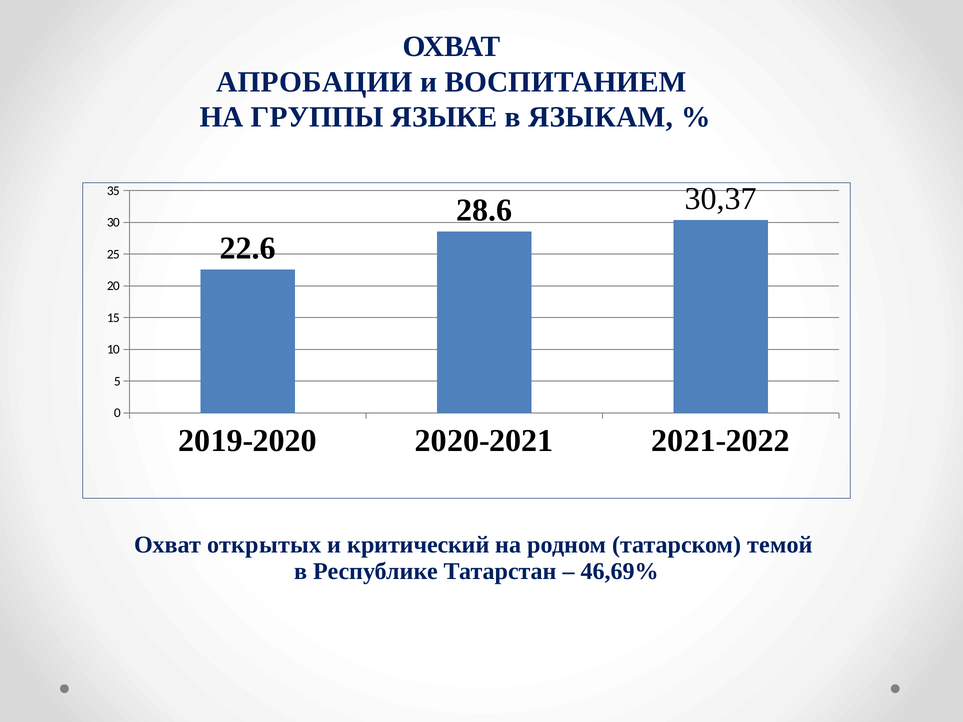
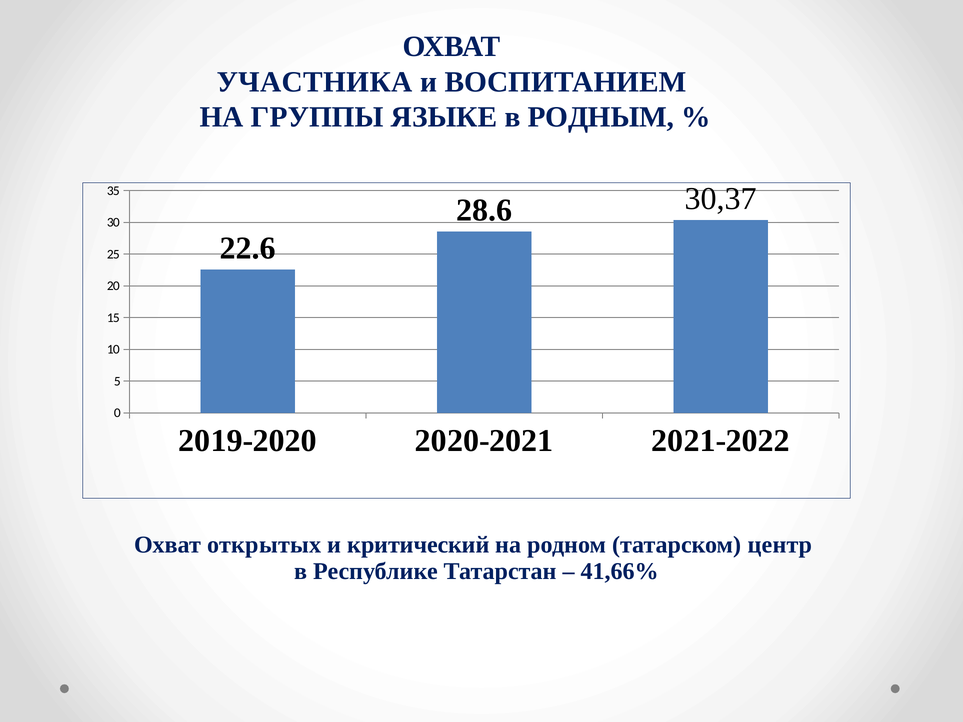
АПРОБАЦИИ: АПРОБАЦИИ -> УЧАСТНИКА
ЯЗЫКАМ: ЯЗЫКАМ -> РОДНЫМ
темой: темой -> центр
46,69%: 46,69% -> 41,66%
